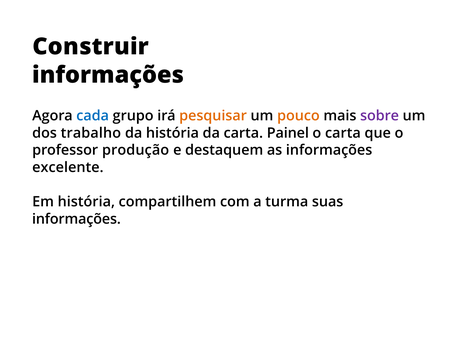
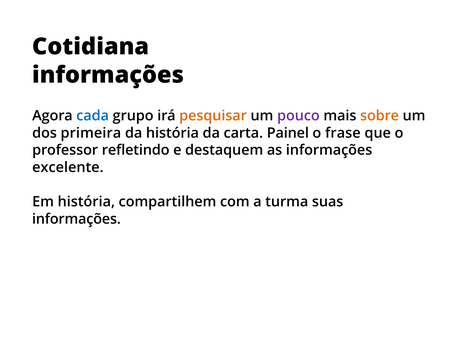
Construir: Construir -> Cotidiana
pouco colour: orange -> purple
sobre colour: purple -> orange
trabalho: trabalho -> primeira
o carta: carta -> frase
produção: produção -> refletindo
